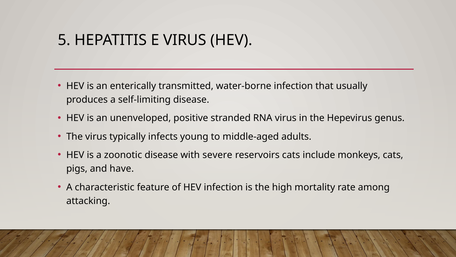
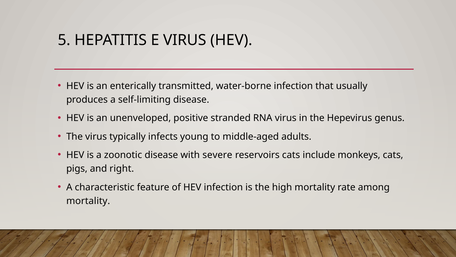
have: have -> right
attacking at (88, 201): attacking -> mortality
